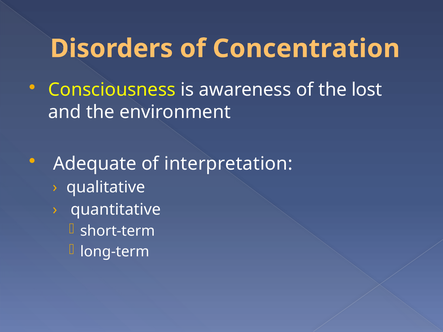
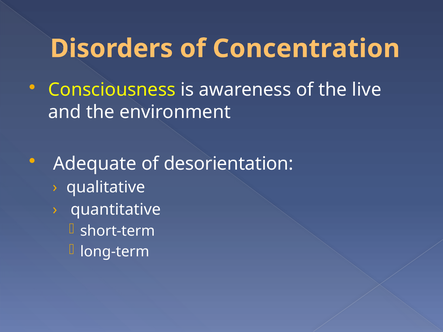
lost: lost -> live
interpretation: interpretation -> desorientation
